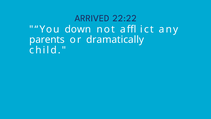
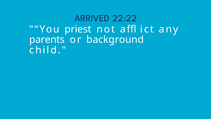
down: down -> priest
dramatically: dramatically -> background
